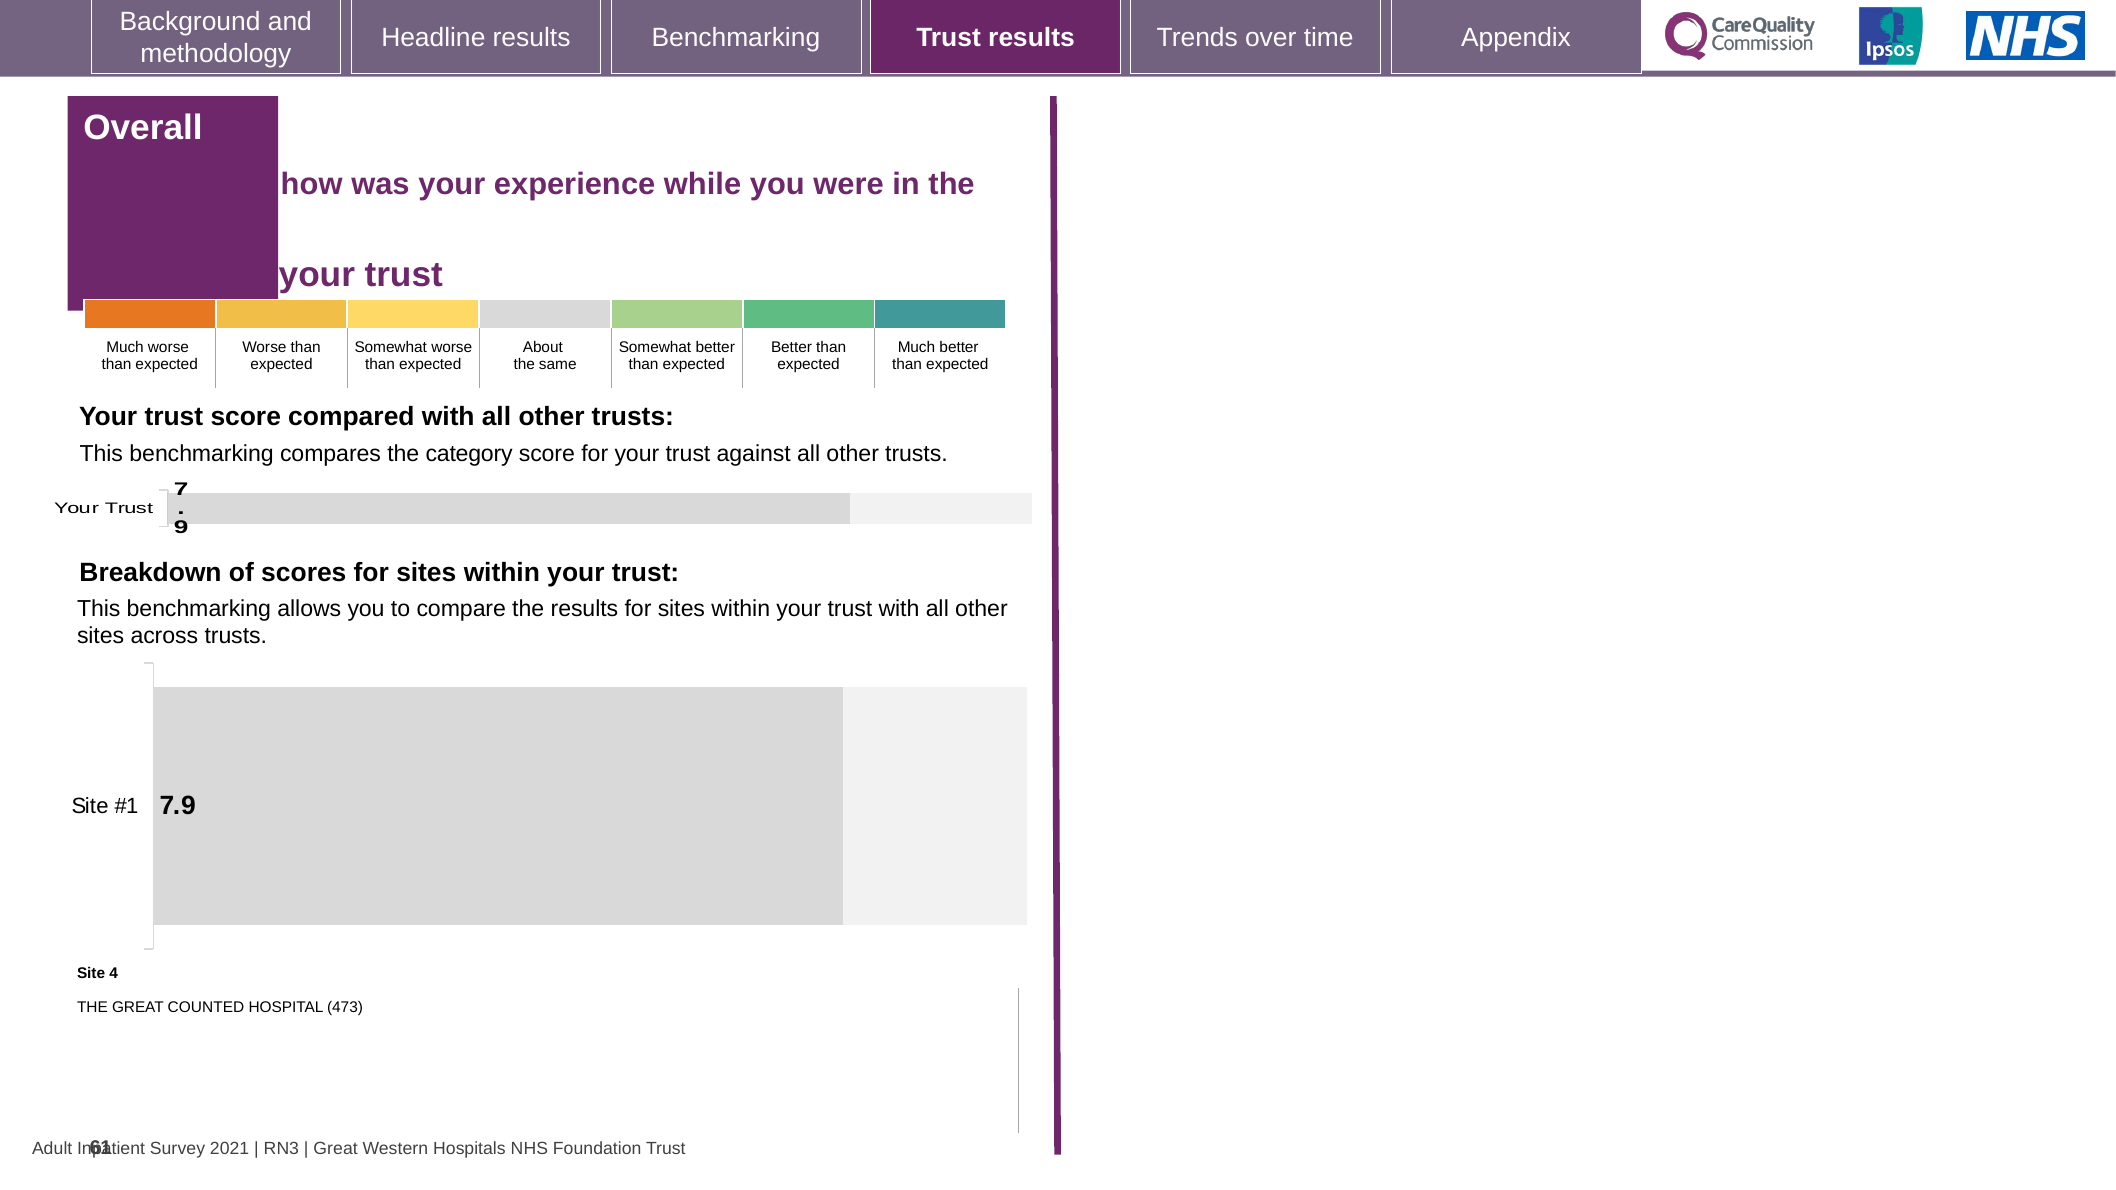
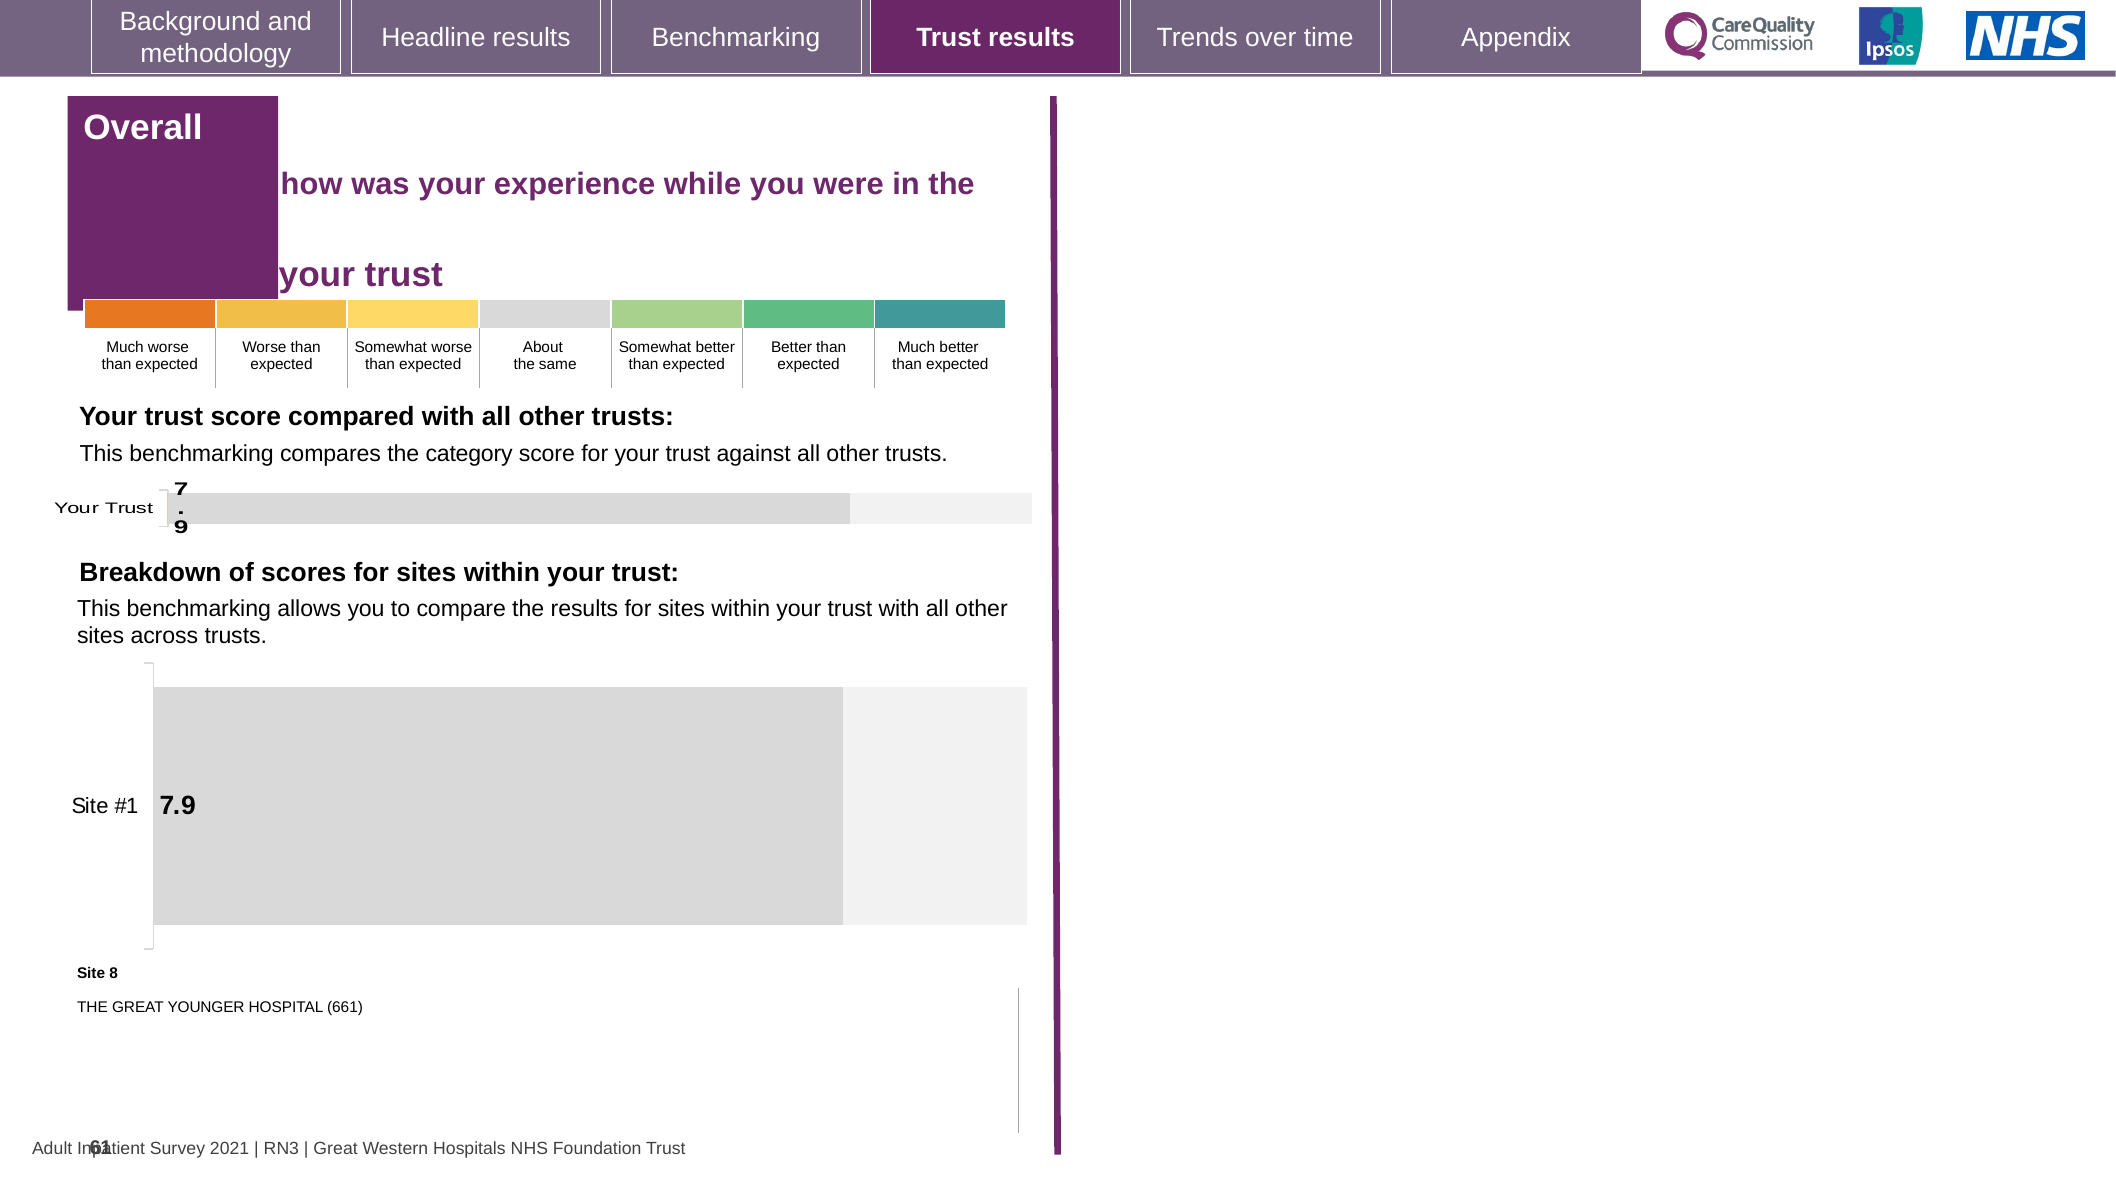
4: 4 -> 8
COUNTED: COUNTED -> YOUNGER
473: 473 -> 661
